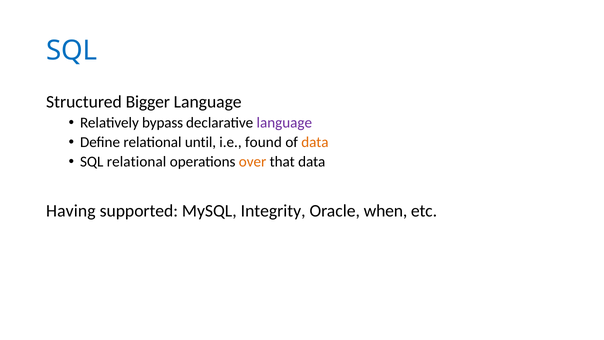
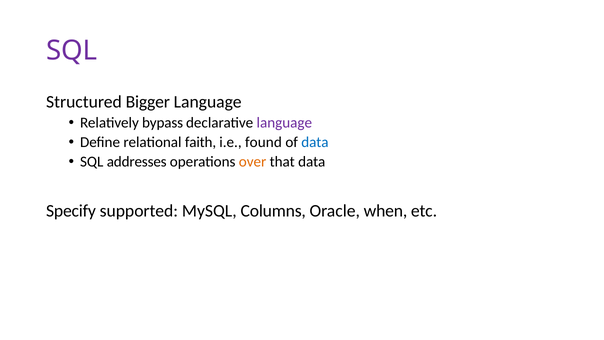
SQL at (72, 51) colour: blue -> purple
until: until -> faith
data at (315, 142) colour: orange -> blue
SQL relational: relational -> addresses
Having: Having -> Specify
Integrity: Integrity -> Columns
